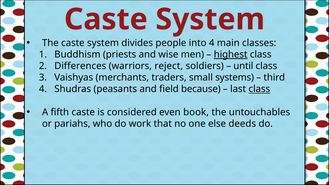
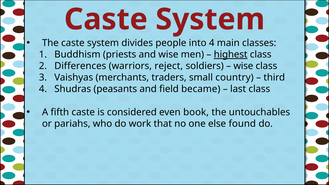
until at (243, 66): until -> wise
systems: systems -> country
because: because -> became
class at (259, 89) underline: present -> none
deeds: deeds -> found
